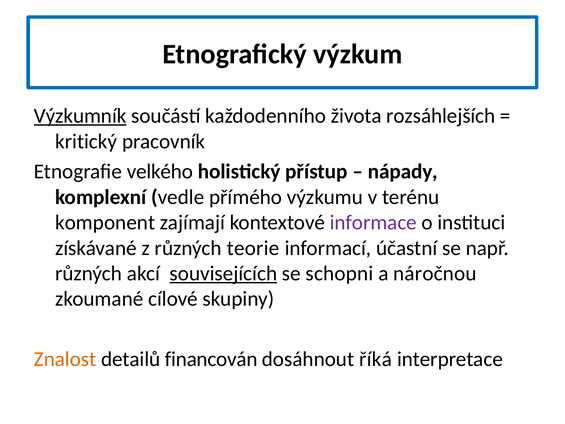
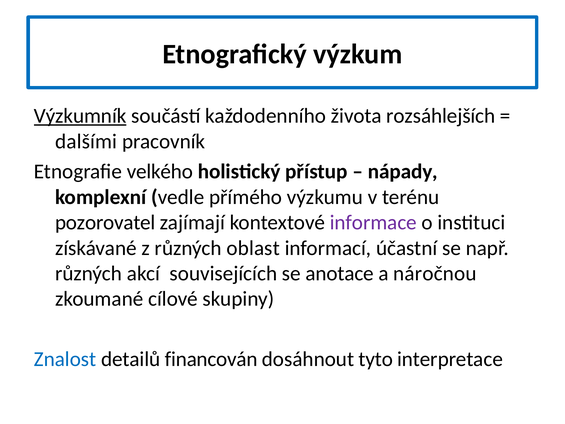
kritický: kritický -> dalšími
komponent: komponent -> pozorovatel
teorie: teorie -> oblast
souvisejících underline: present -> none
schopni: schopni -> anotace
Znalost colour: orange -> blue
říká: říká -> tyto
